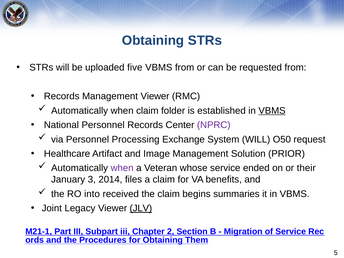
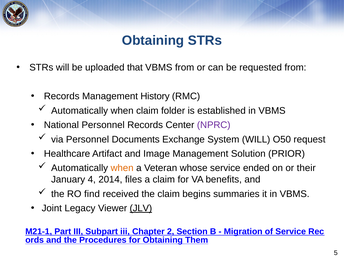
five: five -> that
Management Viewer: Viewer -> History
VBMS at (272, 111) underline: present -> none
Processing: Processing -> Documents
when at (122, 168) colour: purple -> orange
3: 3 -> 4
into: into -> find
